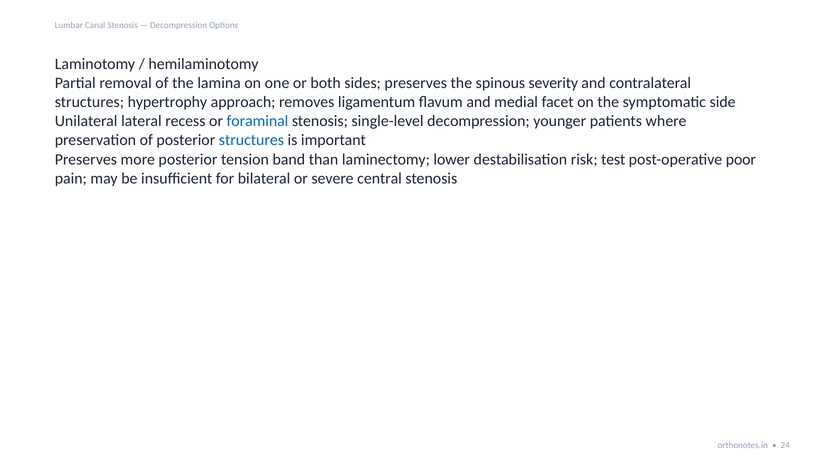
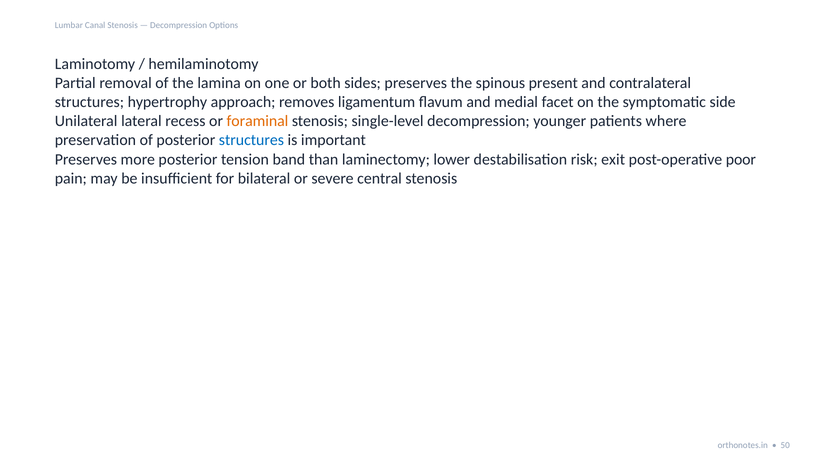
severity: severity -> present
foraminal colour: blue -> orange
test: test -> exit
24: 24 -> 50
